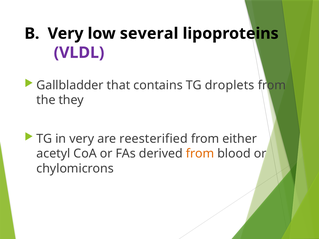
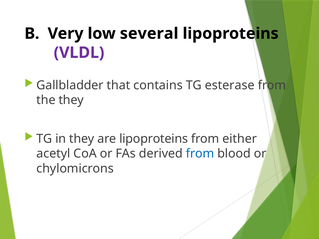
droplets: droplets -> esterase
in very: very -> they
are reesterified: reesterified -> lipoproteins
from at (200, 154) colour: orange -> blue
